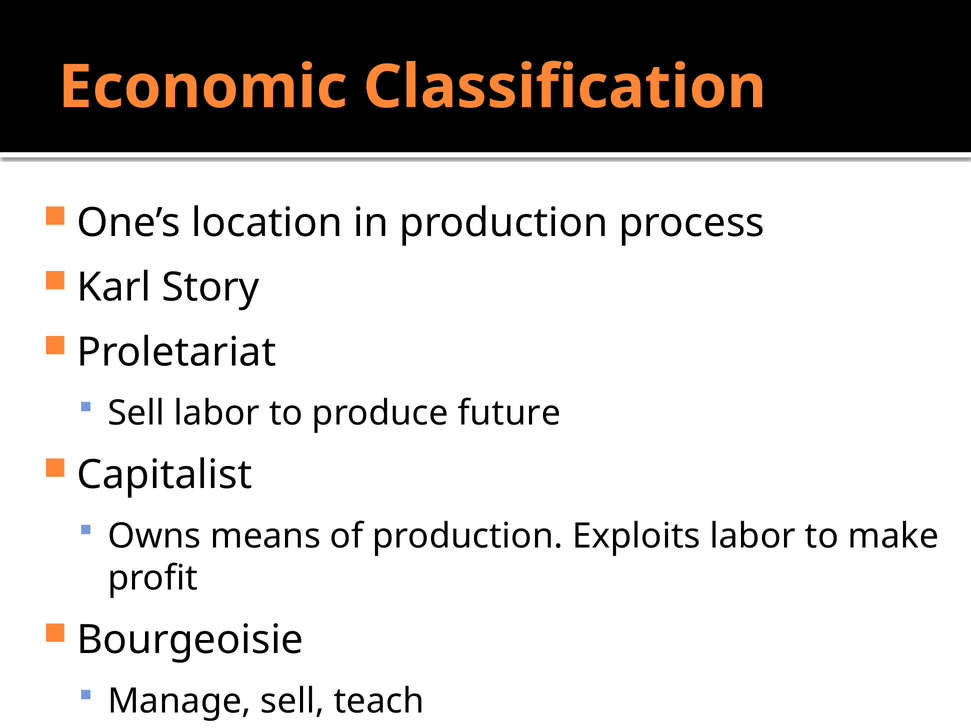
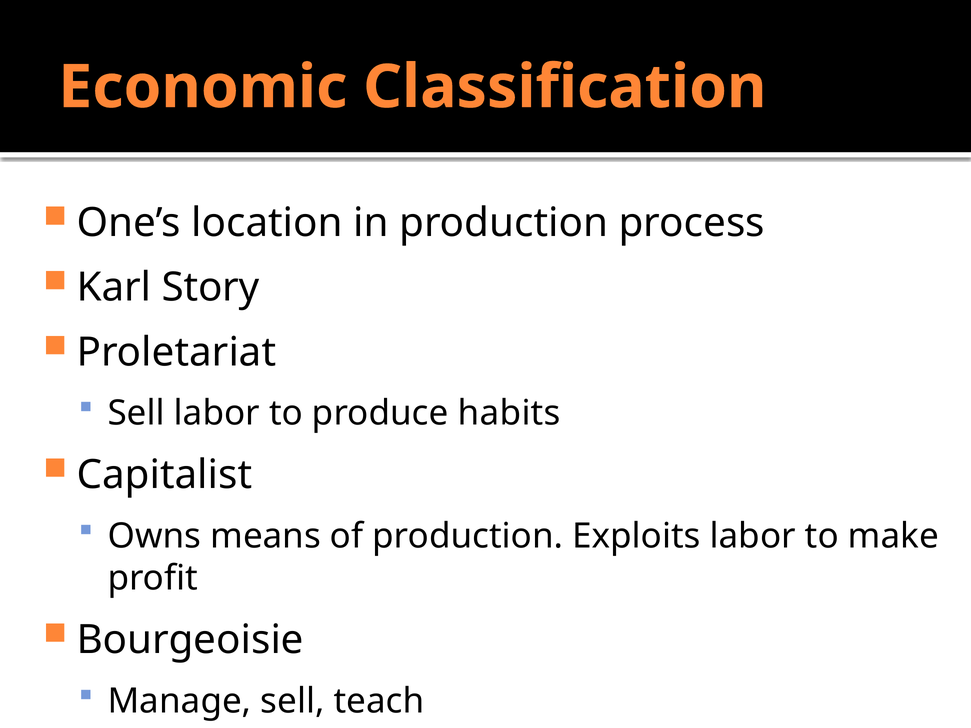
future: future -> habits
